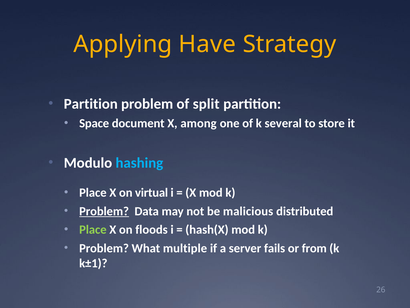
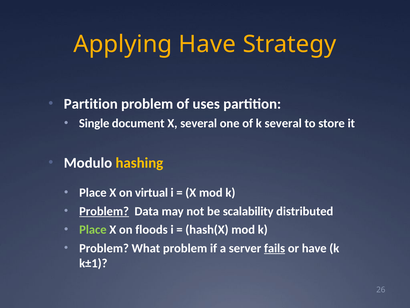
split: split -> uses
Space: Space -> Single
X among: among -> several
hashing colour: light blue -> yellow
malicious: malicious -> scalability
What multiple: multiple -> problem
fails underline: none -> present
or from: from -> have
